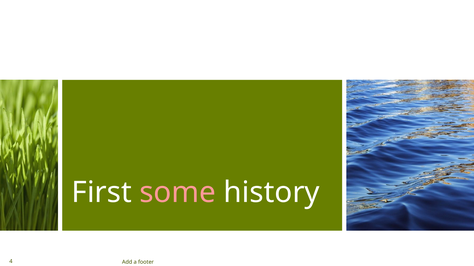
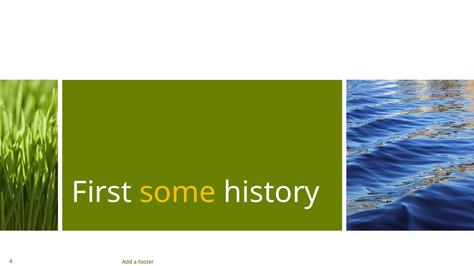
some colour: pink -> yellow
